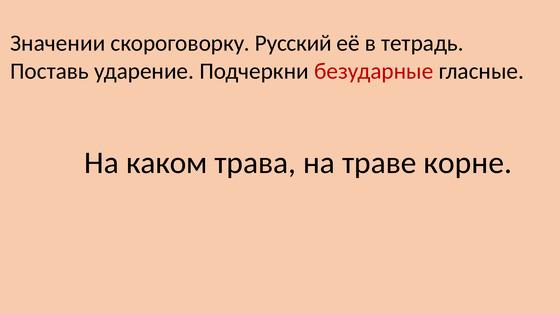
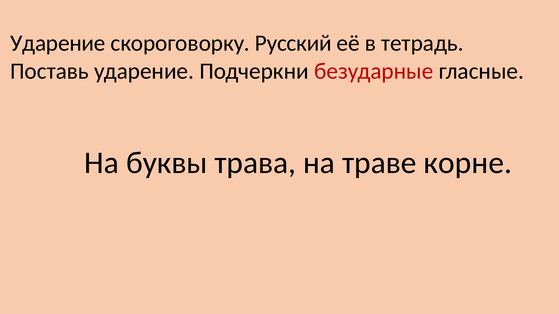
Значении at (58, 43): Значении -> Ударение
каком: каком -> буквы
